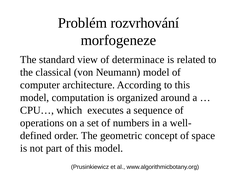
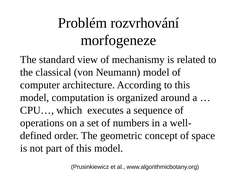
determinace: determinace -> mechanismy
